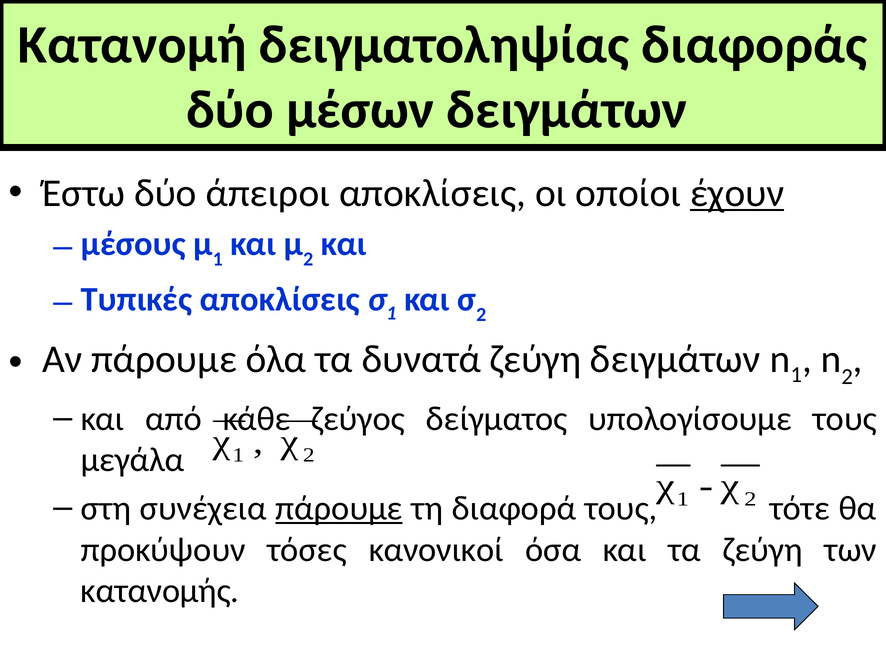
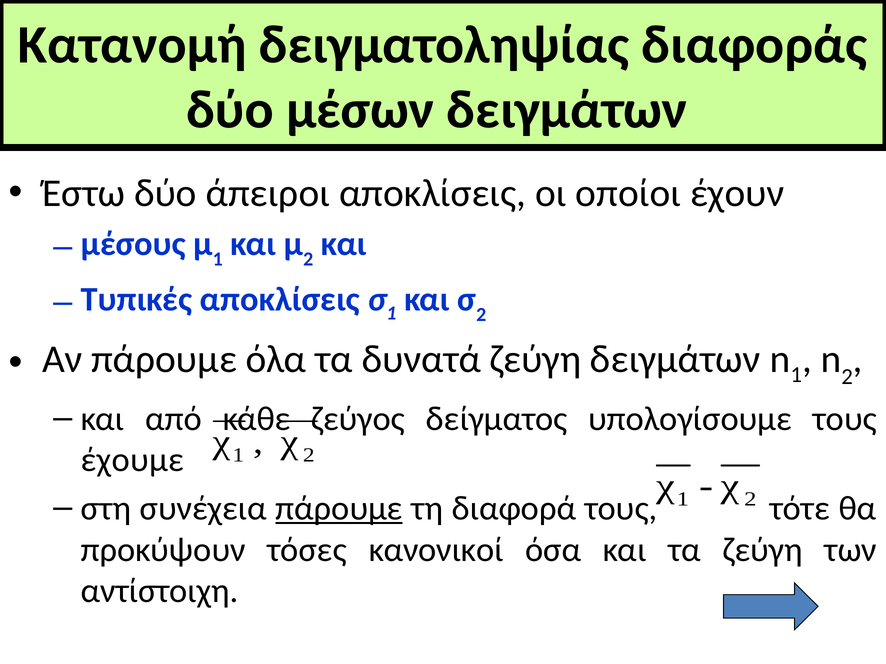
έχουν underline: present -> none
μεγάλα: μεγάλα -> έχουμε
κατανομής: κατανομής -> αντίστοιχη
